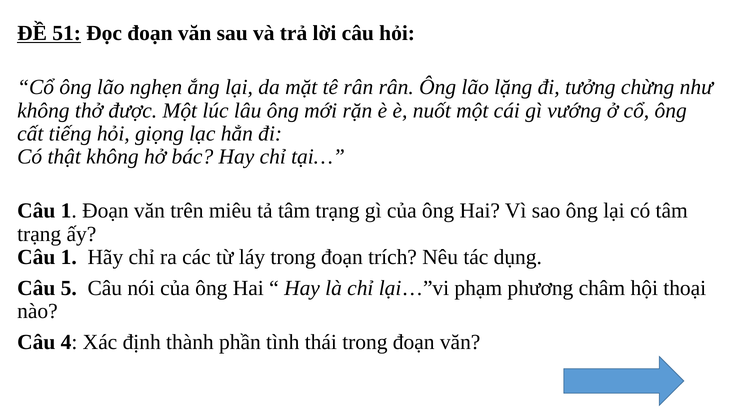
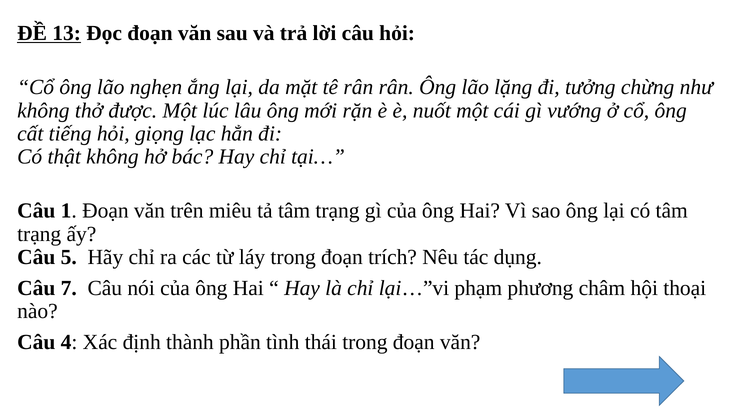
51: 51 -> 13
1 at (69, 258): 1 -> 5
5: 5 -> 7
